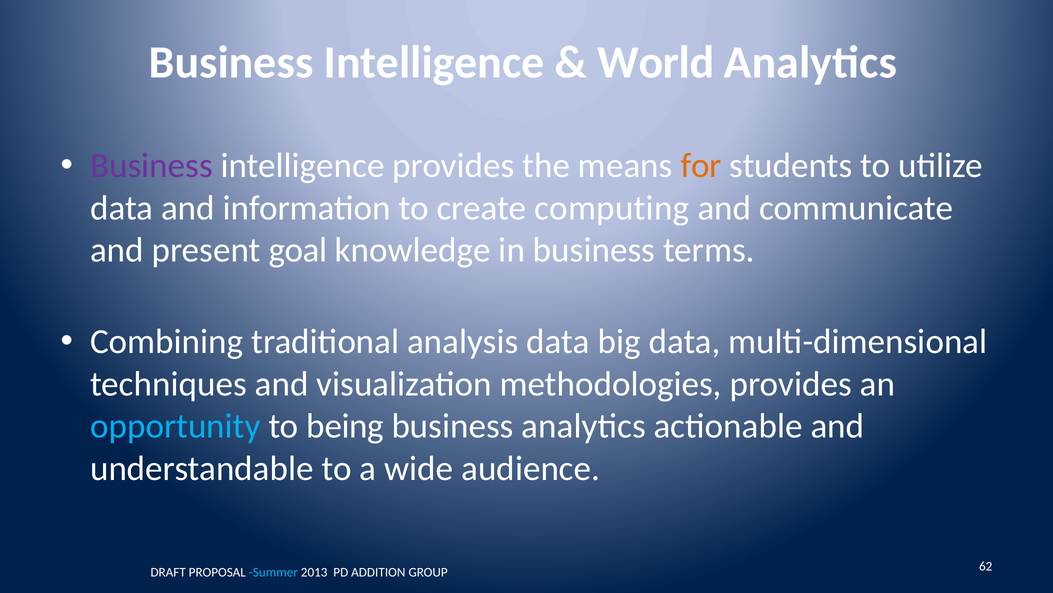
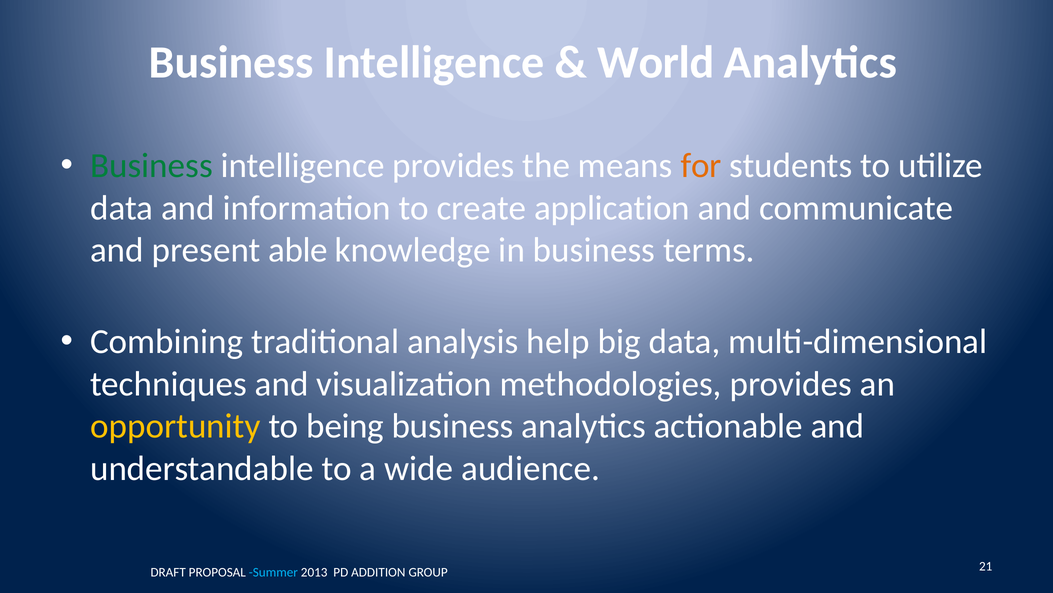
Business at (151, 166) colour: purple -> green
computing: computing -> application
goal: goal -> able
analysis data: data -> help
opportunity colour: light blue -> yellow
62: 62 -> 21
